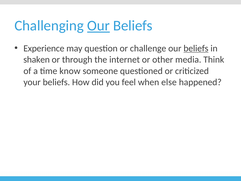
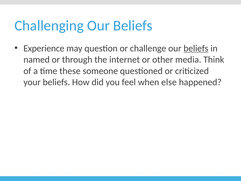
Our at (98, 26) underline: present -> none
shaken: shaken -> named
know: know -> these
